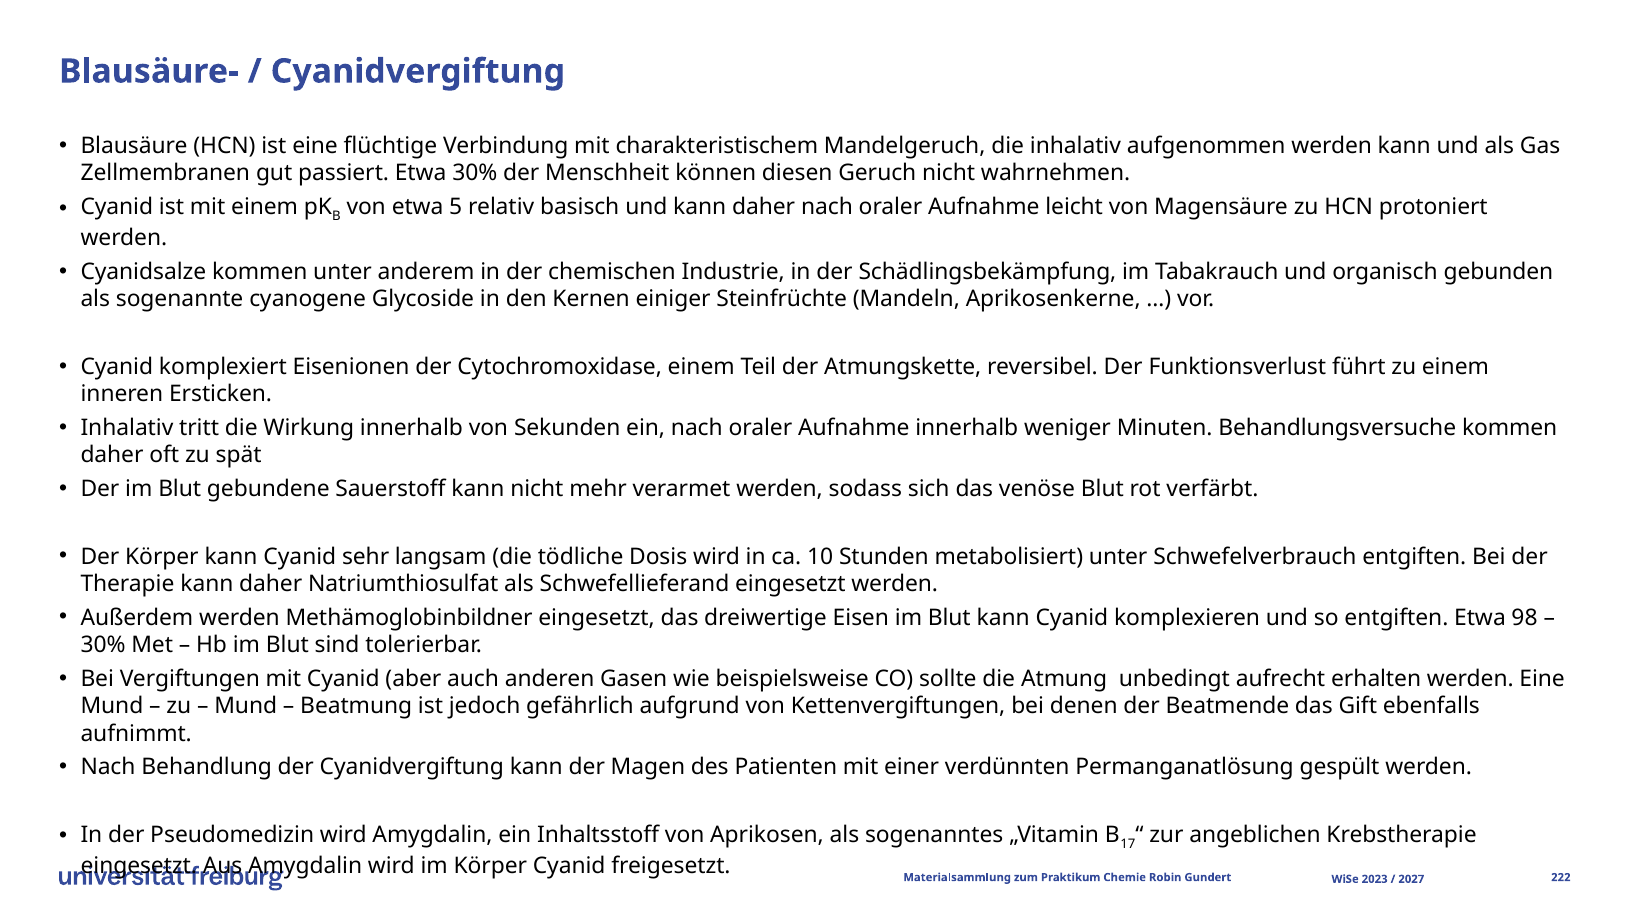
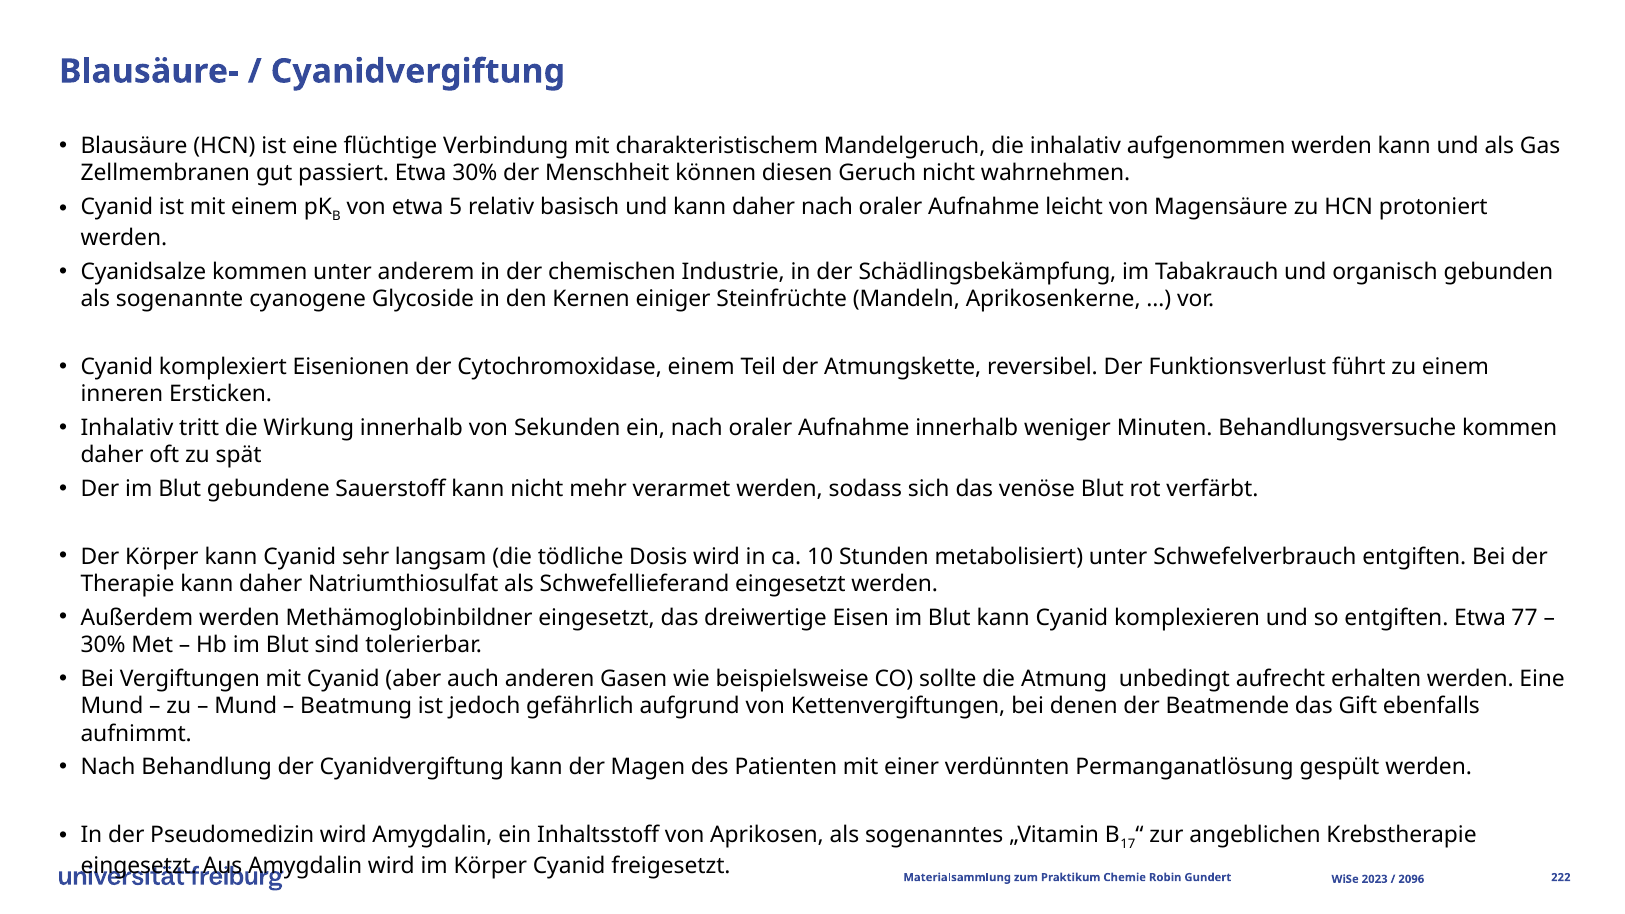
98: 98 -> 77
2027: 2027 -> 2096
